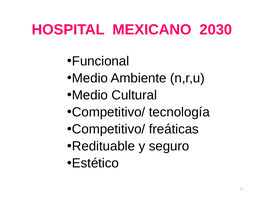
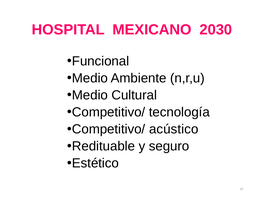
freáticas: freáticas -> acústico
